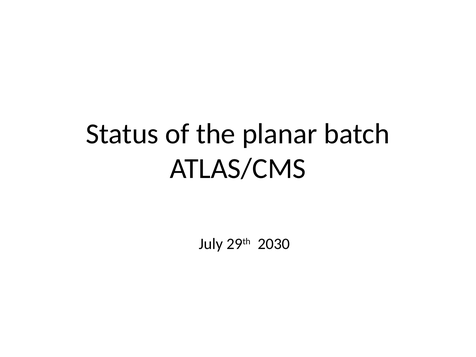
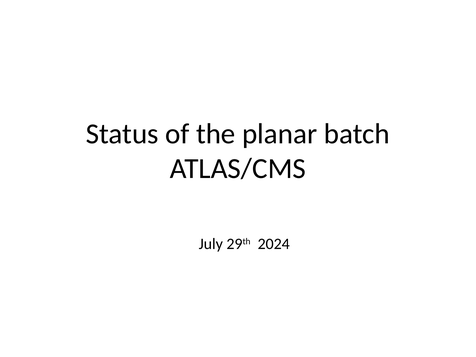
2030: 2030 -> 2024
